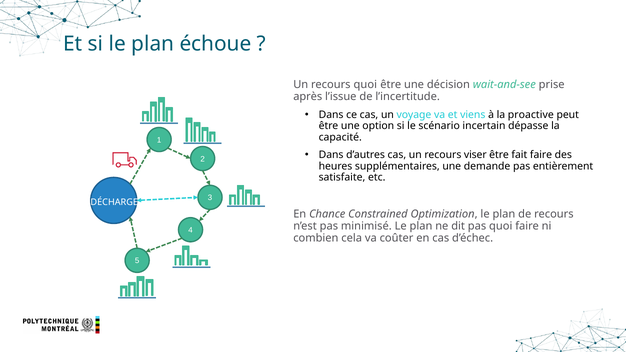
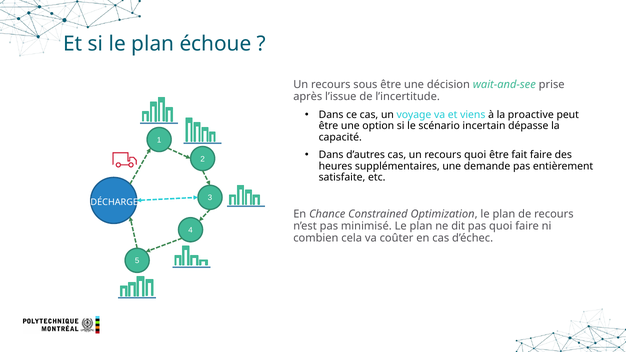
recours quoi: quoi -> sous
recours viser: viser -> quoi
